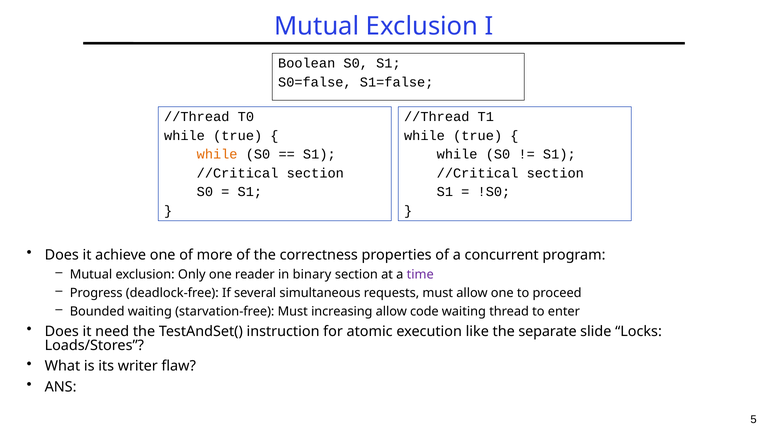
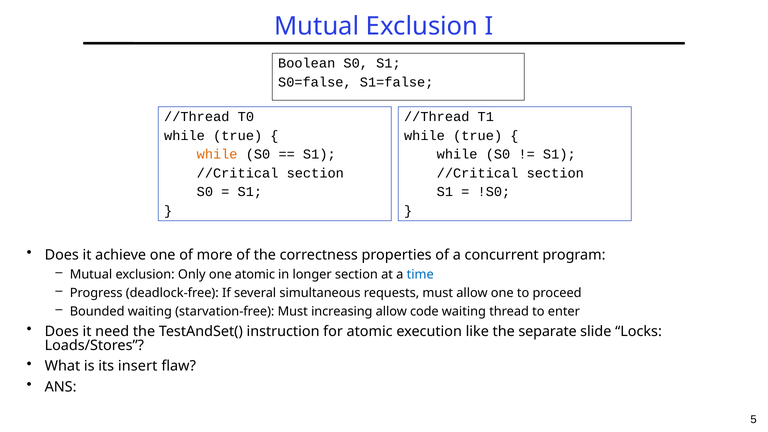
one reader: reader -> atomic
binary: binary -> longer
time colour: purple -> blue
writer: writer -> insert
